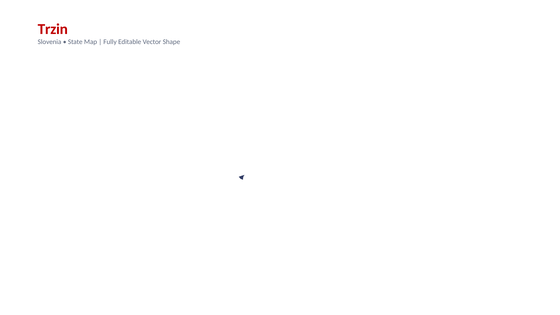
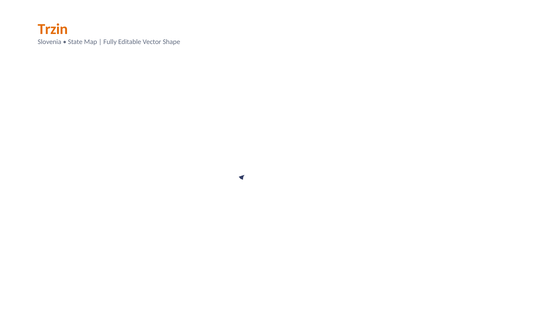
Trzin colour: red -> orange
